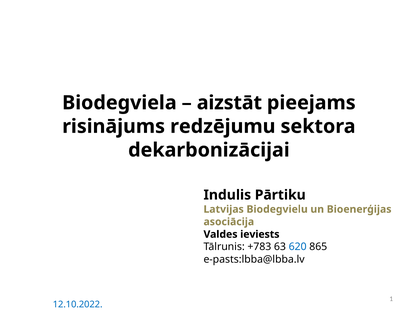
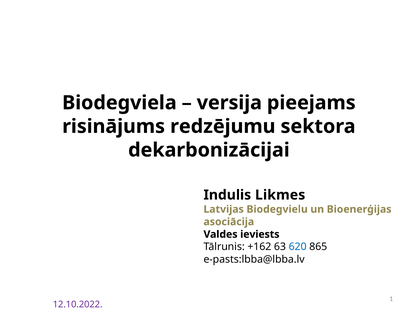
aizstāt: aizstāt -> versija
Pārtiku: Pārtiku -> Likmes
+783: +783 -> +162
12.10.2022 colour: blue -> purple
